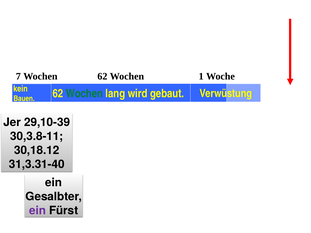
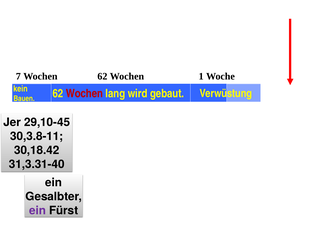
Wochen at (84, 94) colour: green -> red
29,10-39: 29,10-39 -> 29,10-45
30,18.12: 30,18.12 -> 30,18.42
